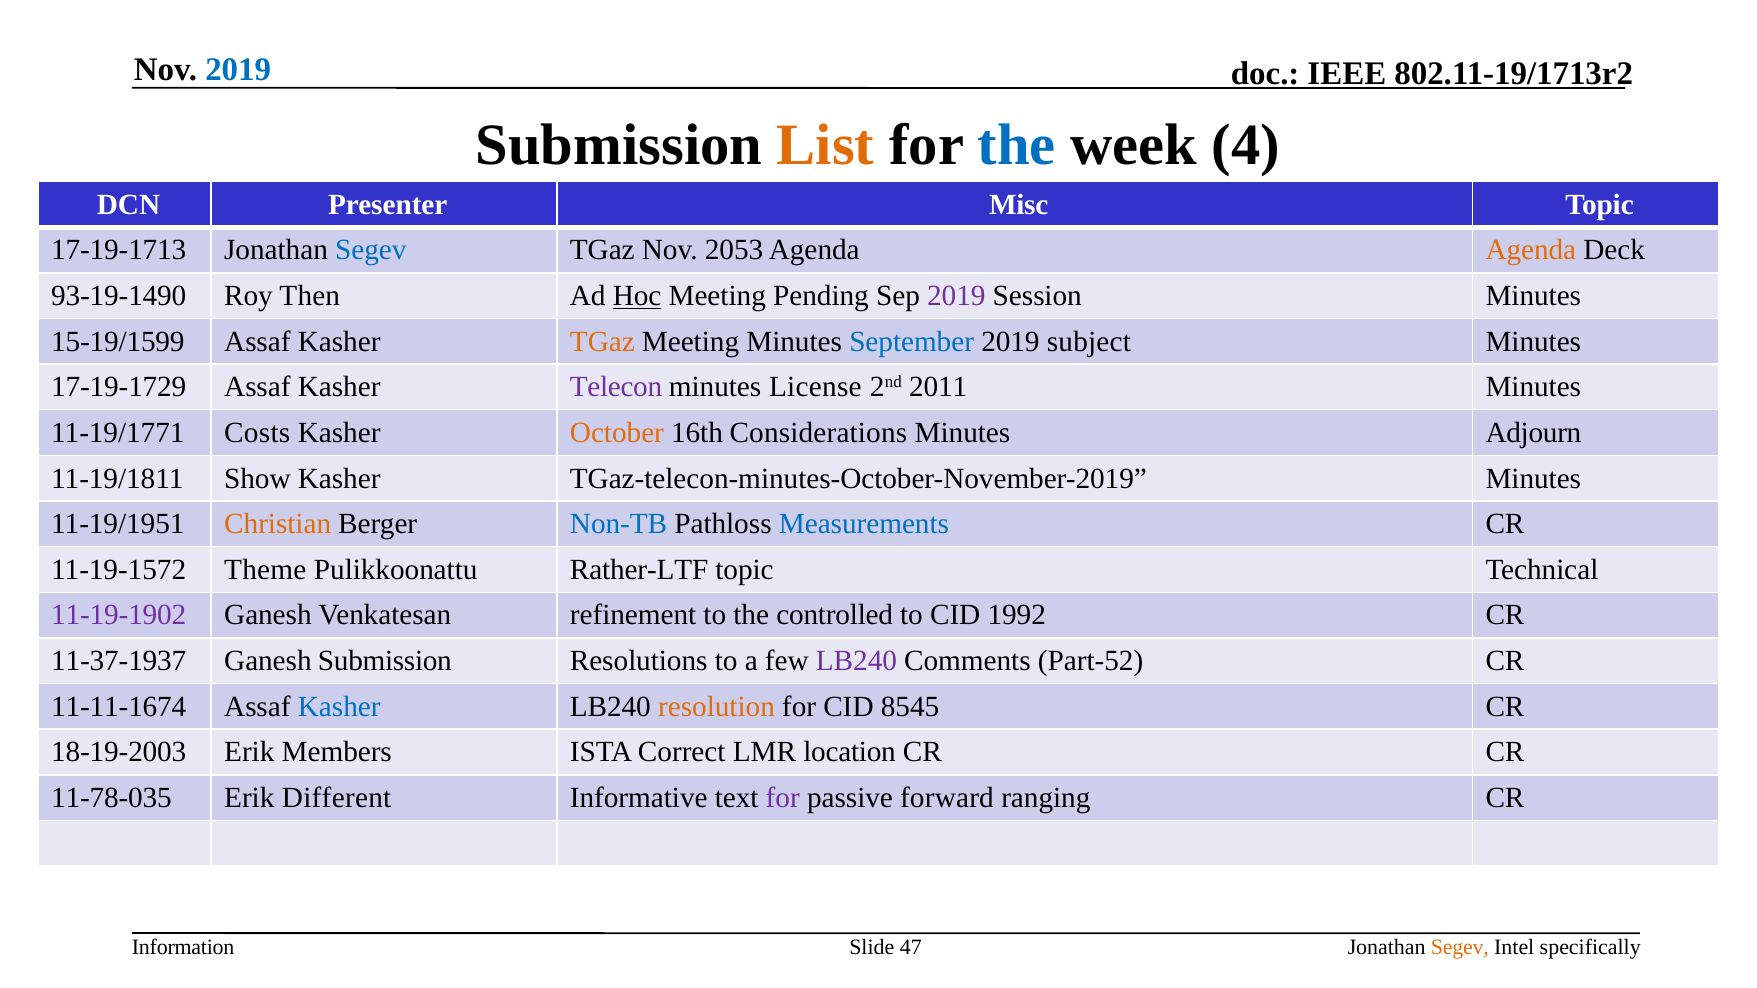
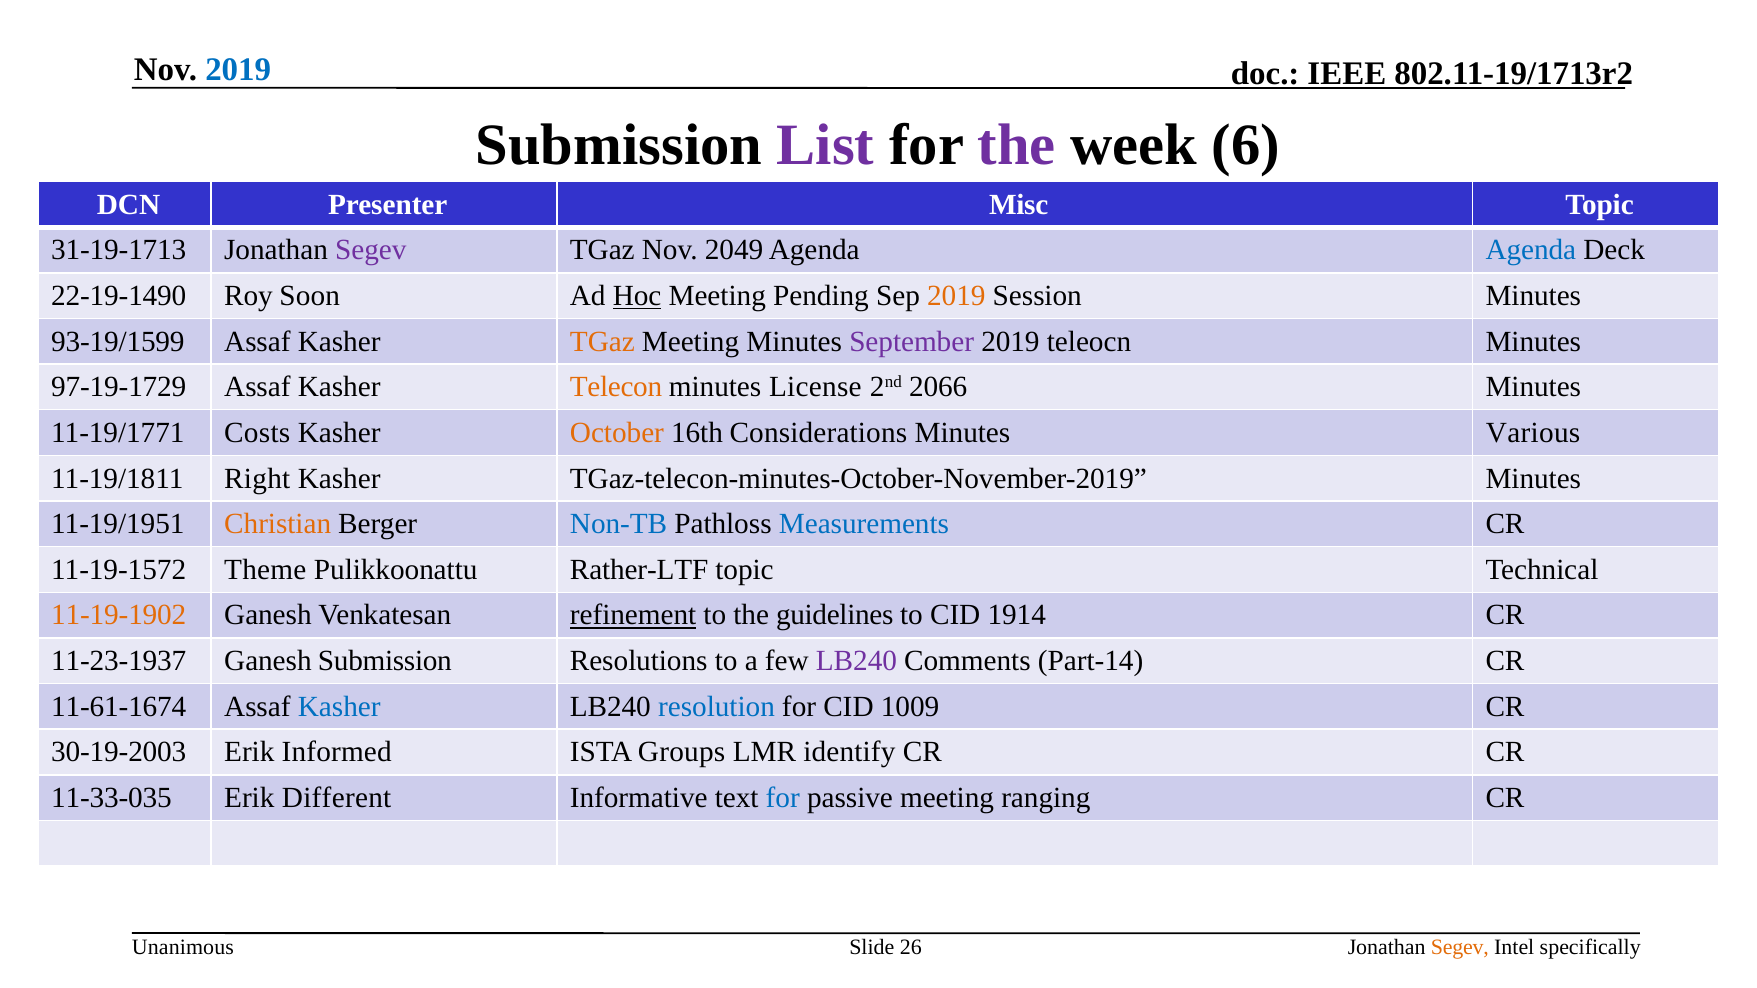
List colour: orange -> purple
the at (1017, 145) colour: blue -> purple
4: 4 -> 6
17-19-1713: 17-19-1713 -> 31-19-1713
Segev at (371, 250) colour: blue -> purple
2053: 2053 -> 2049
Agenda at (1531, 250) colour: orange -> blue
93-19-1490: 93-19-1490 -> 22-19-1490
Then: Then -> Soon
2019 at (956, 296) colour: purple -> orange
15-19/1599: 15-19/1599 -> 93-19/1599
September colour: blue -> purple
subject: subject -> teleocn
17-19-1729: 17-19-1729 -> 97-19-1729
Telecon colour: purple -> orange
2011: 2011 -> 2066
Adjourn: Adjourn -> Various
Show: Show -> Right
11-19-1902 colour: purple -> orange
refinement underline: none -> present
controlled: controlled -> guidelines
1992: 1992 -> 1914
11-37-1937: 11-37-1937 -> 11-23-1937
Part-52: Part-52 -> Part-14
11-11-1674: 11-11-1674 -> 11-61-1674
resolution colour: orange -> blue
8545: 8545 -> 1009
18-19-2003: 18-19-2003 -> 30-19-2003
Members: Members -> Informed
Correct: Correct -> Groups
location: location -> identify
11-78-035: 11-78-035 -> 11-33-035
for at (783, 798) colour: purple -> blue
passive forward: forward -> meeting
Information: Information -> Unanimous
47: 47 -> 26
